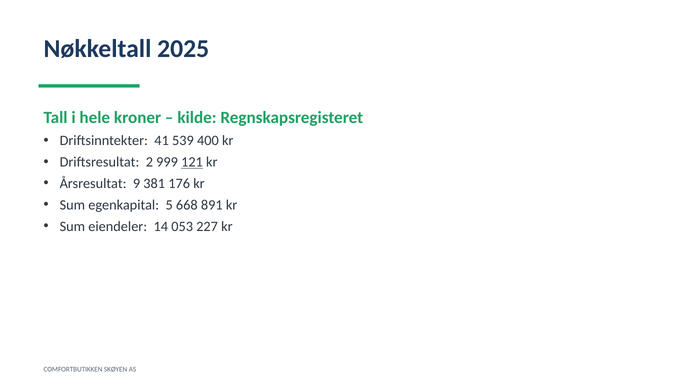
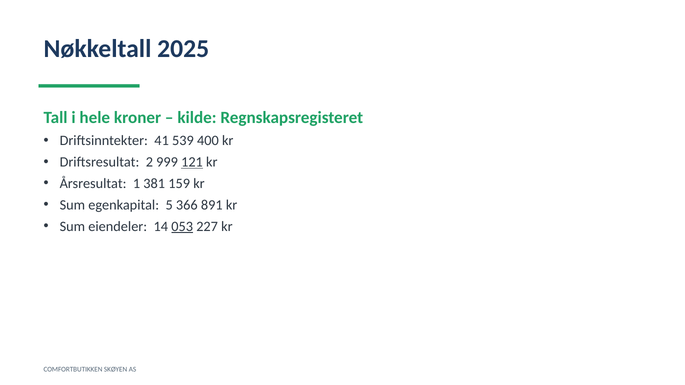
9: 9 -> 1
176: 176 -> 159
668: 668 -> 366
053 underline: none -> present
